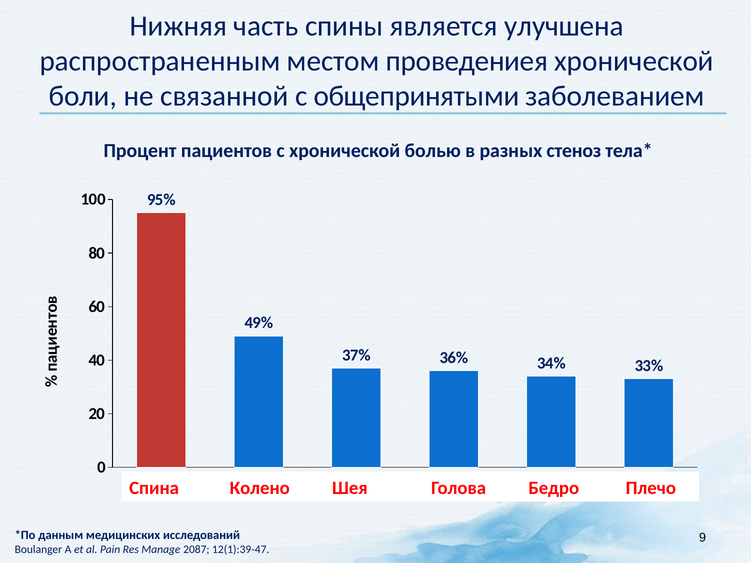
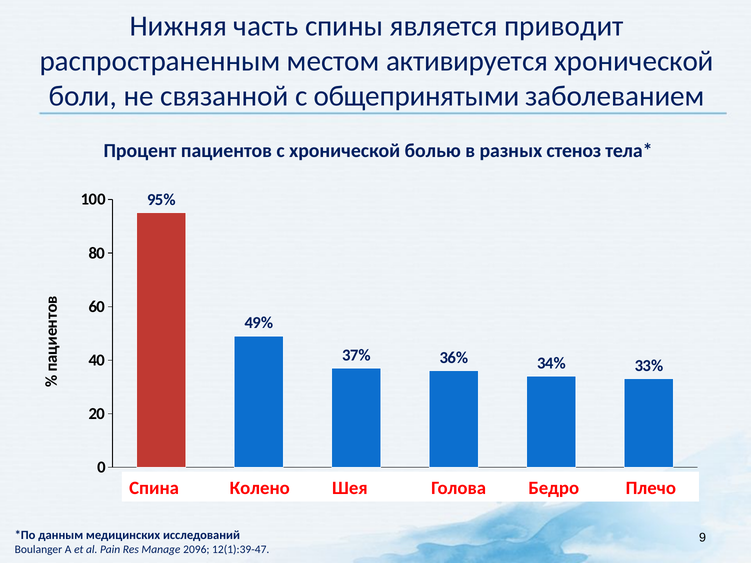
улучшена: улучшена -> приводит
проведениея: проведениея -> активируется
2087: 2087 -> 2096
